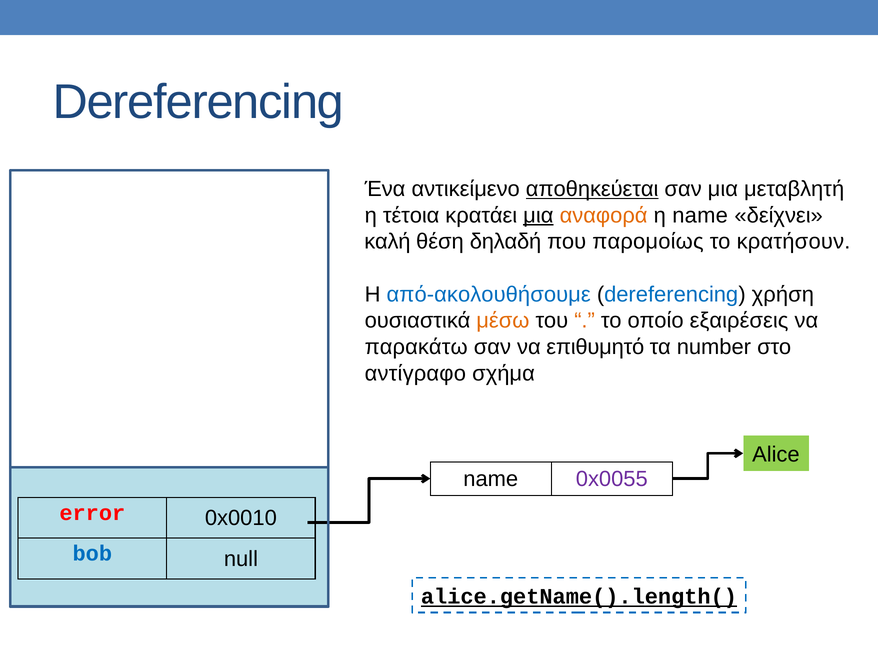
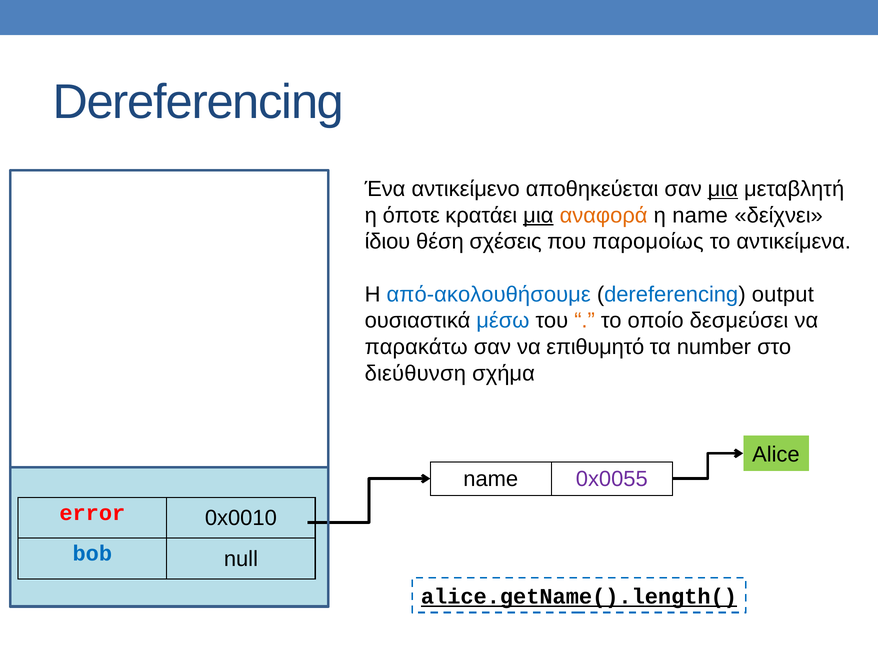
αποθηκεύεται underline: present -> none
μια at (723, 189) underline: none -> present
τέτοια: τέτοια -> όποτε
καλή: καλή -> ίδιου
δηλαδή: δηλαδή -> σχέσεις
κρατήσουν: κρατήσουν -> αντικείμενα
χρήση: χρήση -> output
μέσω colour: orange -> blue
εξαιρέσεις: εξαιρέσεις -> δεσμεύσει
αντίγραφο: αντίγραφο -> διεύθυνση
